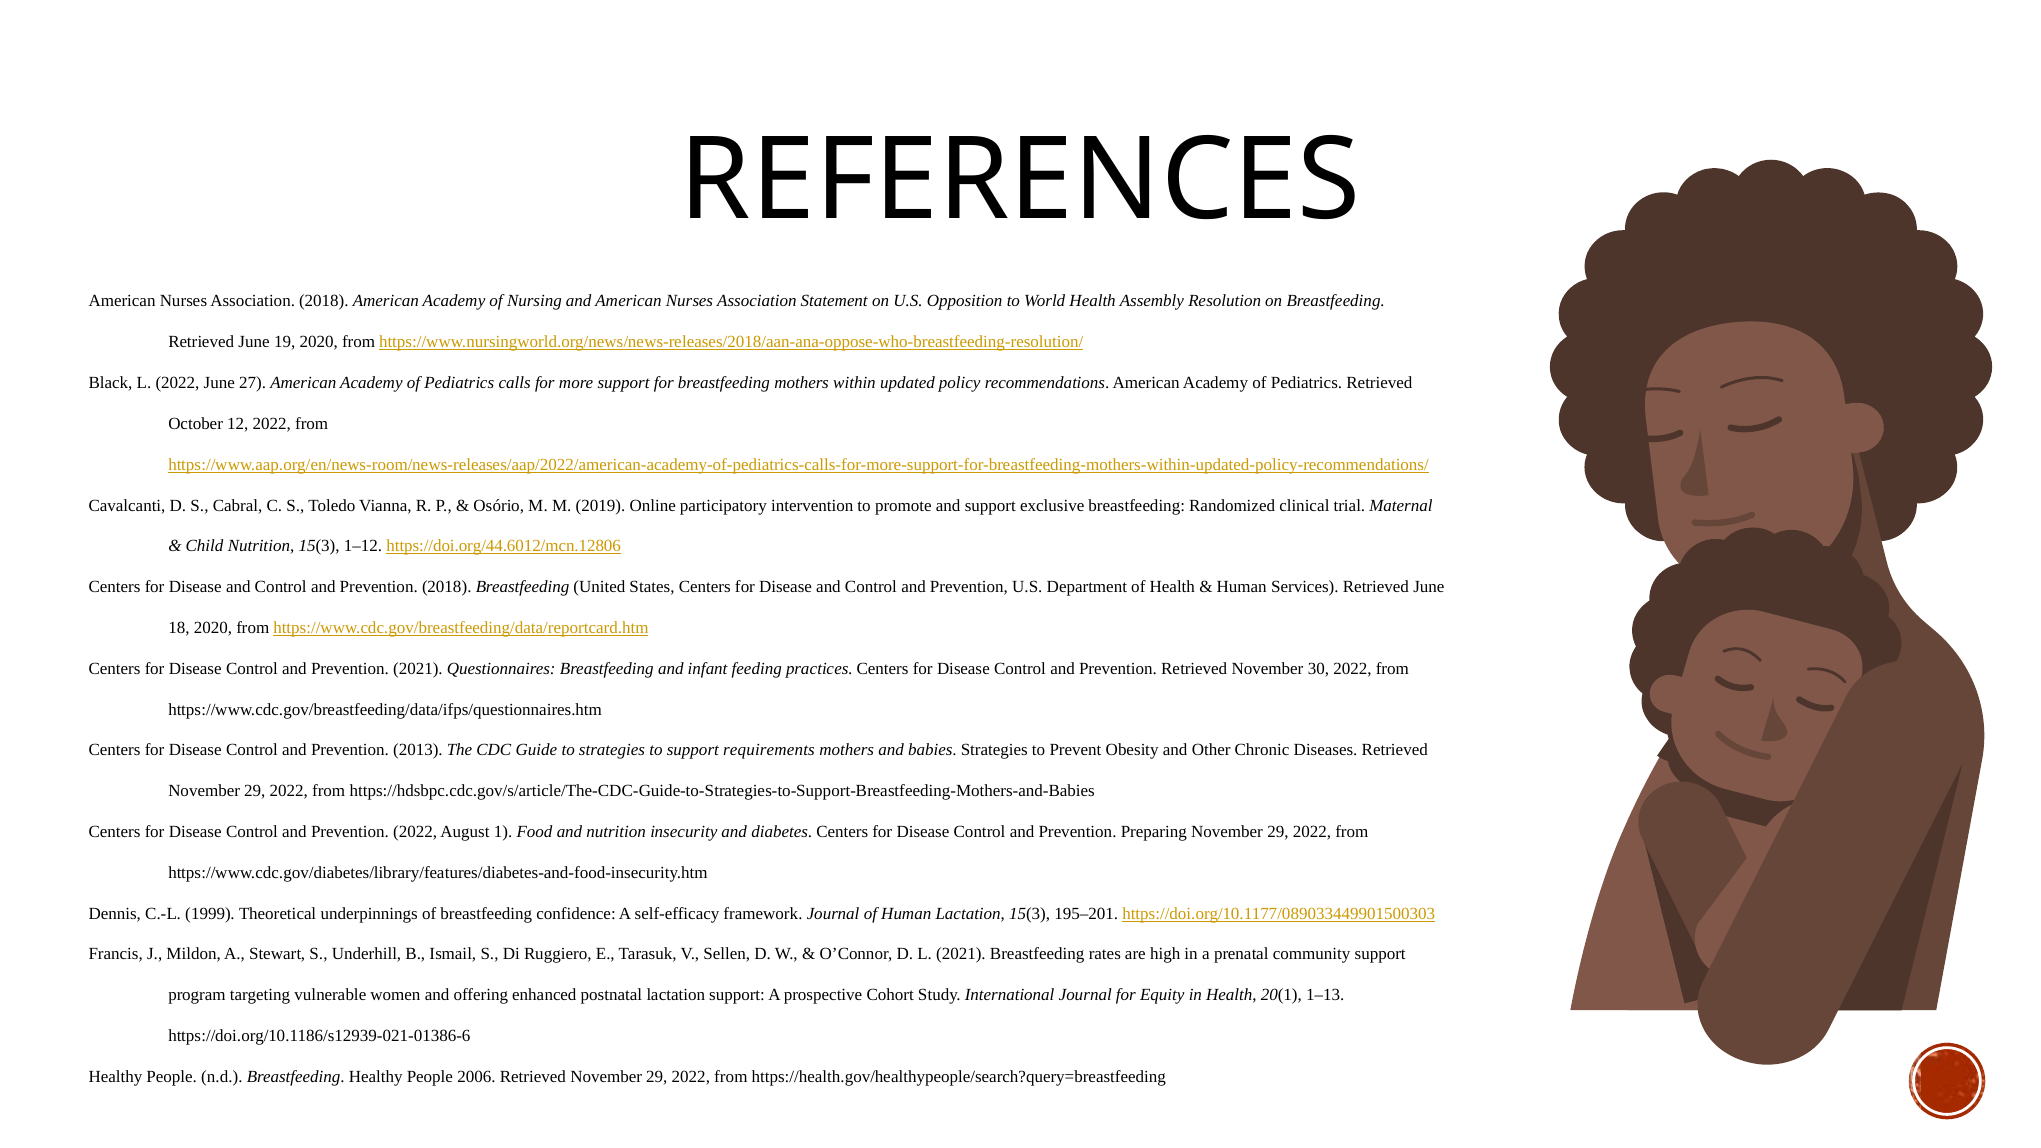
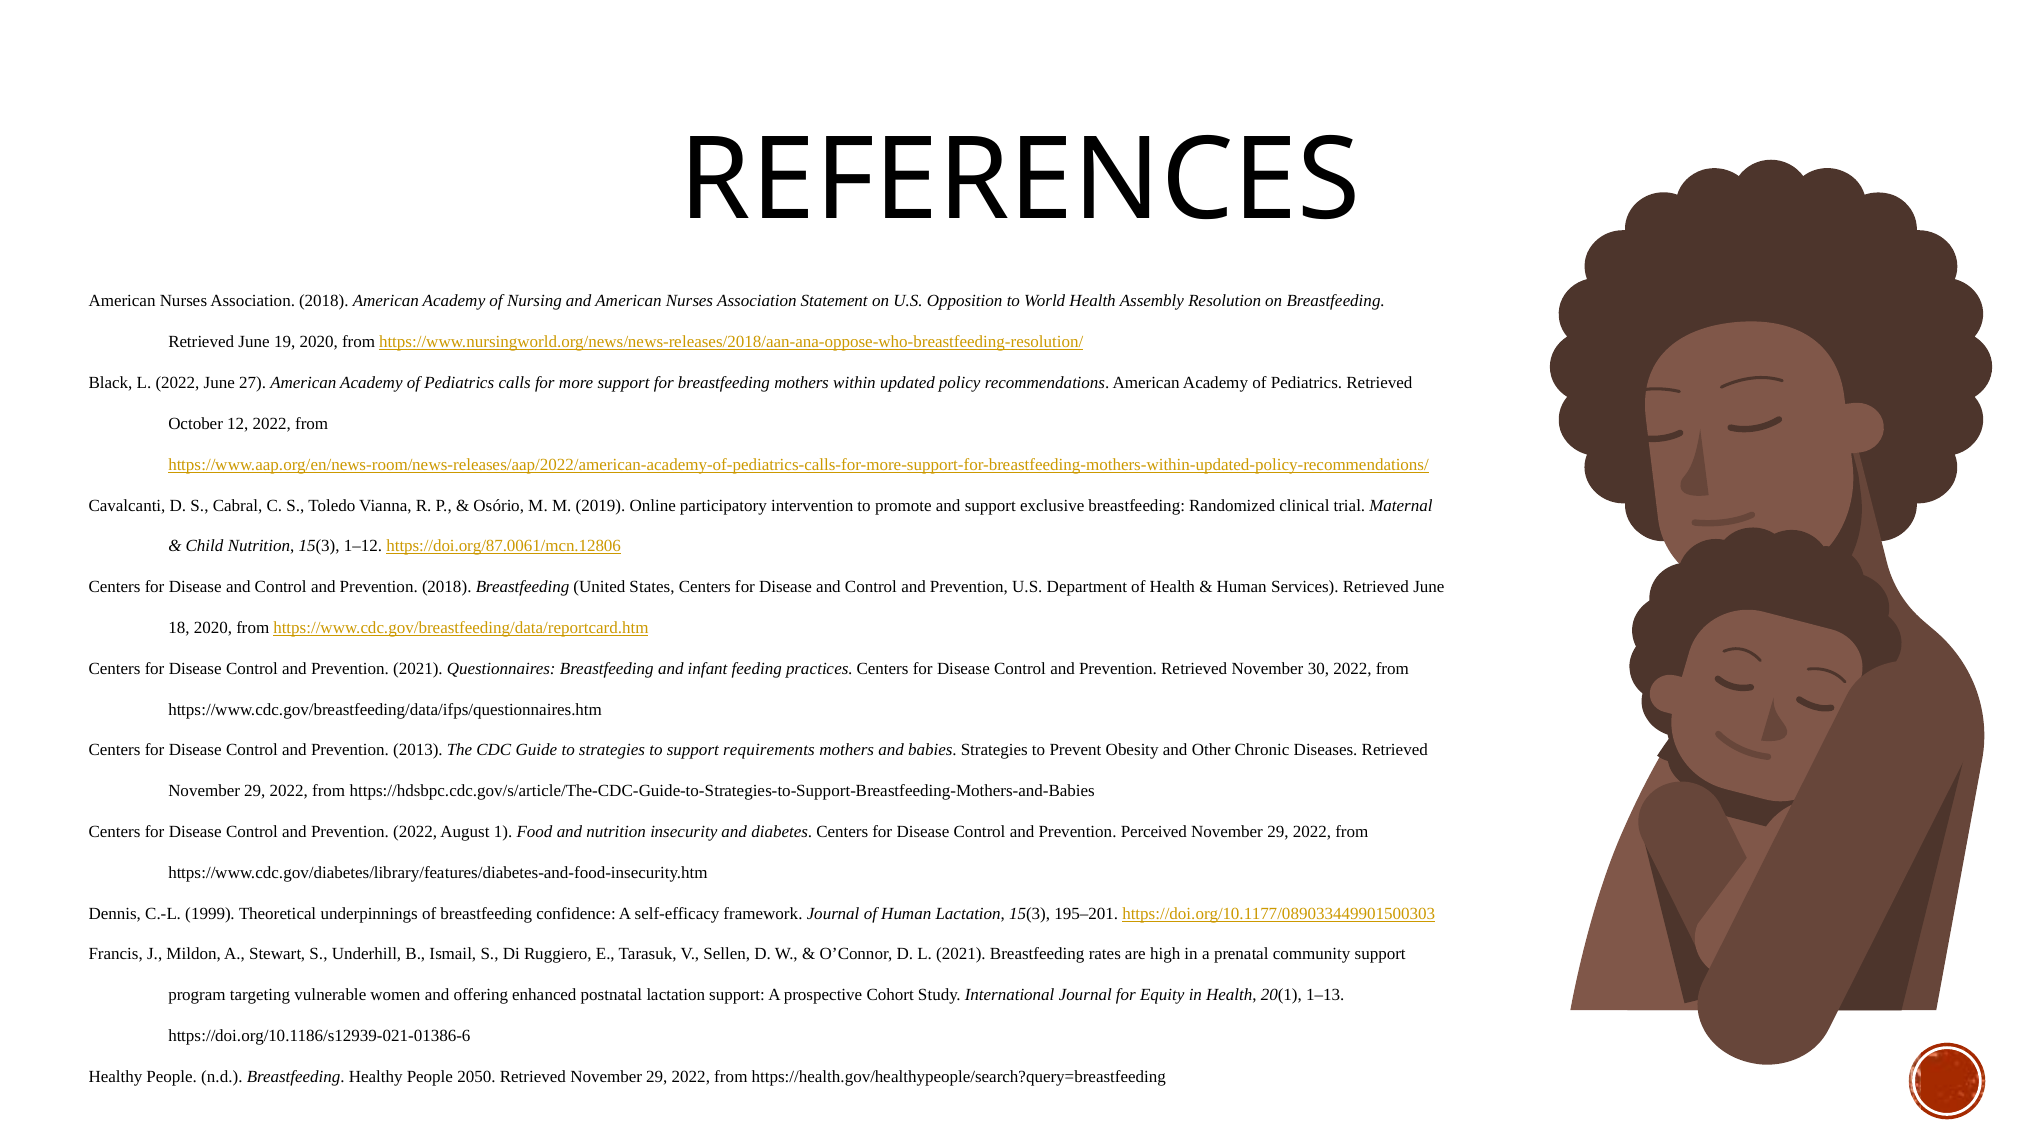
https://doi.org/44.6012/mcn.12806: https://doi.org/44.6012/mcn.12806 -> https://doi.org/87.0061/mcn.12806
Preparing: Preparing -> Perceived
2006: 2006 -> 2050
